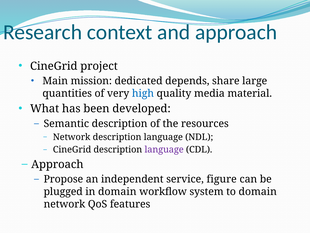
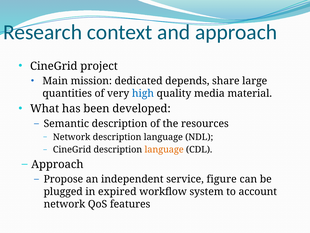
language at (164, 149) colour: purple -> orange
in domain: domain -> expired
to domain: domain -> account
